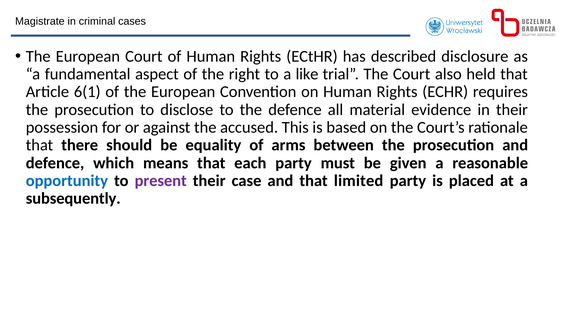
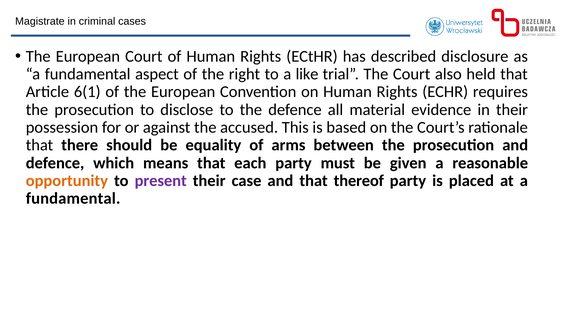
opportunity colour: blue -> orange
limited: limited -> thereof
subsequently at (73, 199): subsequently -> fundamental
